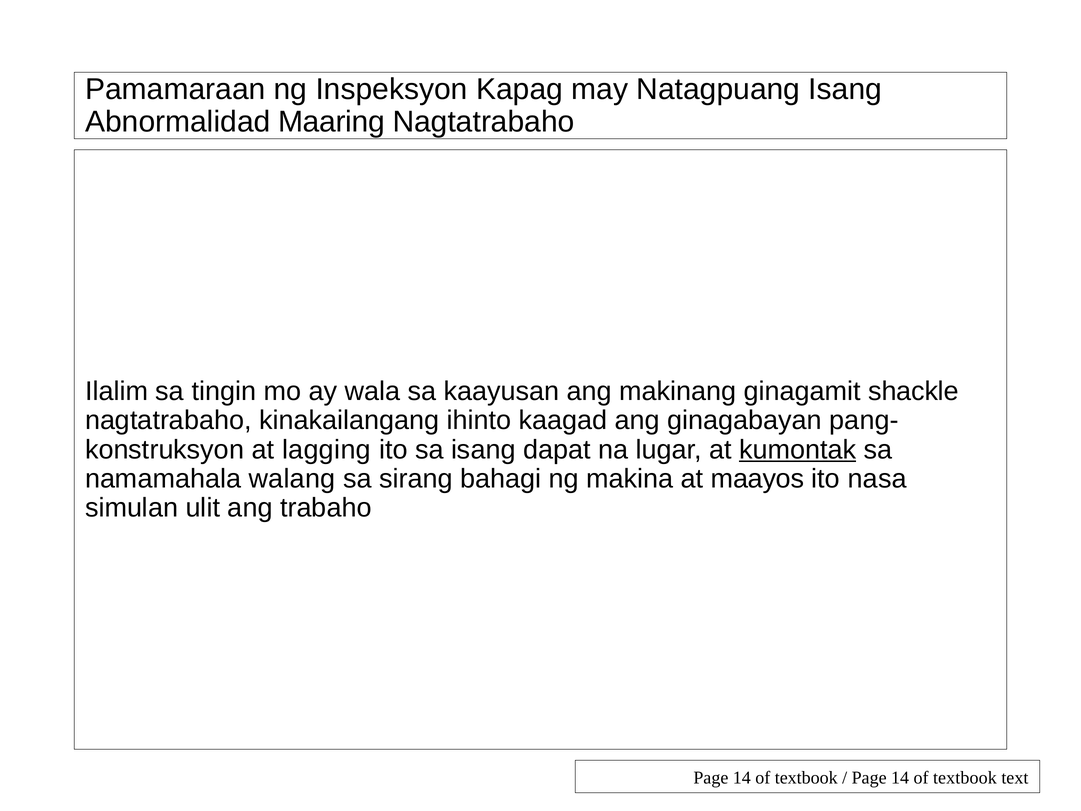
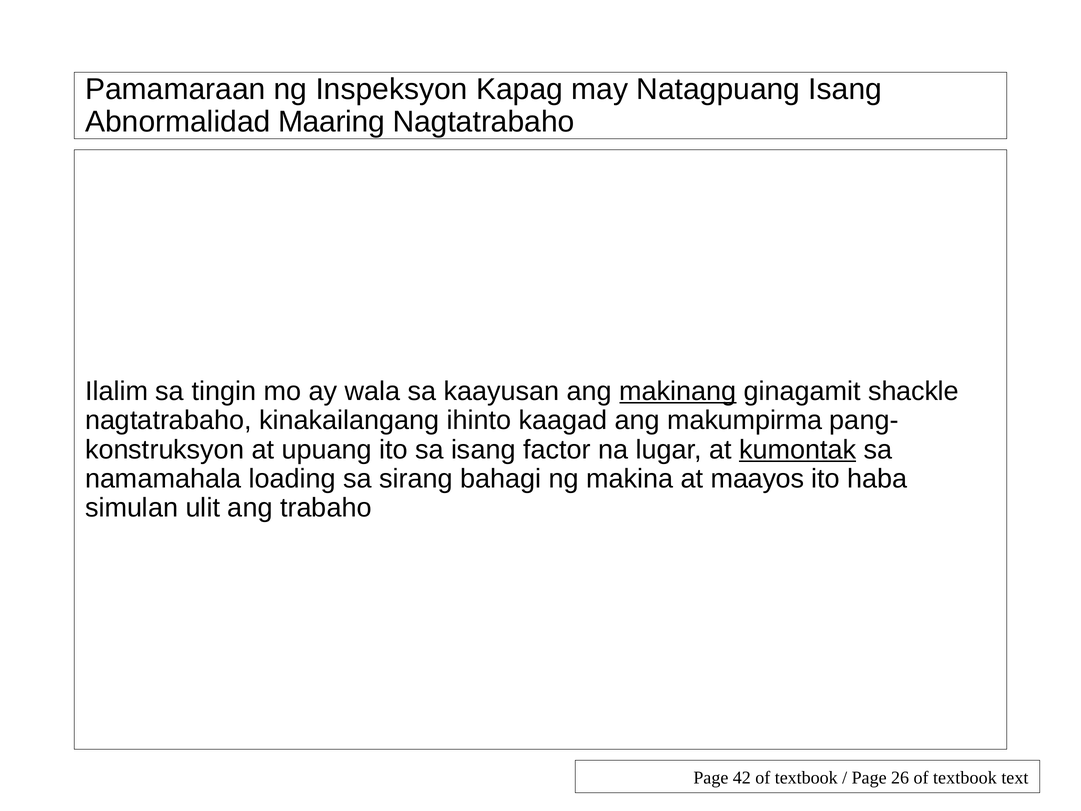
makinang underline: none -> present
ginagabayan: ginagabayan -> makumpirma
lagging: lagging -> upuang
dapat: dapat -> factor
walang: walang -> loading
nasa: nasa -> haba
14 at (742, 778): 14 -> 42
14 at (900, 778): 14 -> 26
